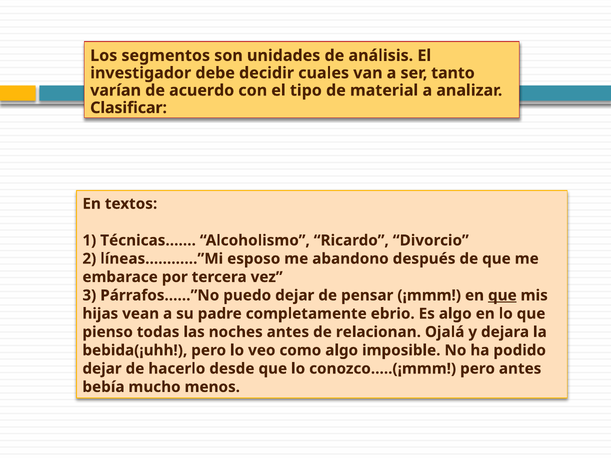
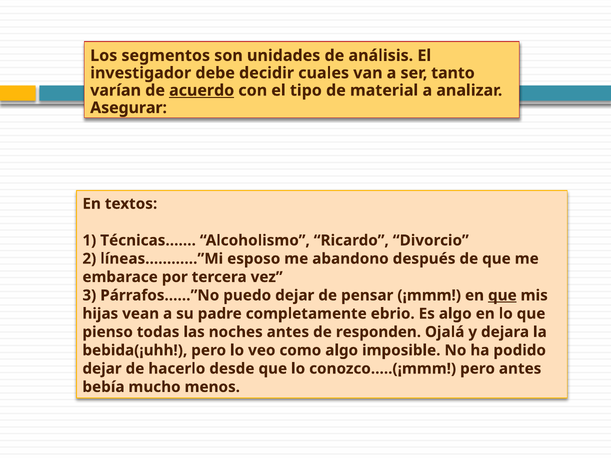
acuerdo underline: none -> present
Clasificar: Clasificar -> Asegurar
relacionan: relacionan -> responden
